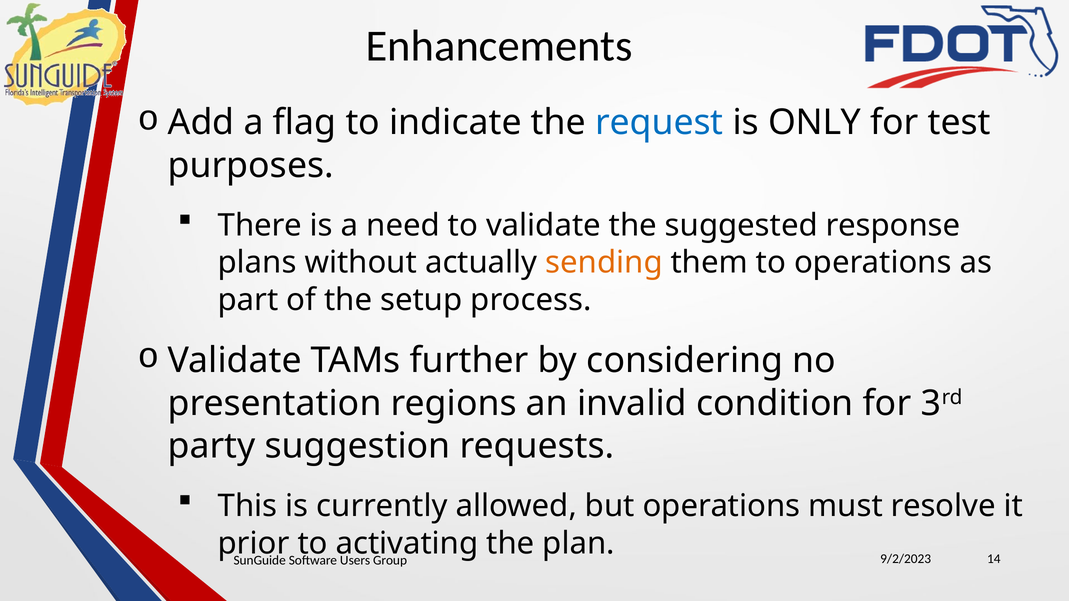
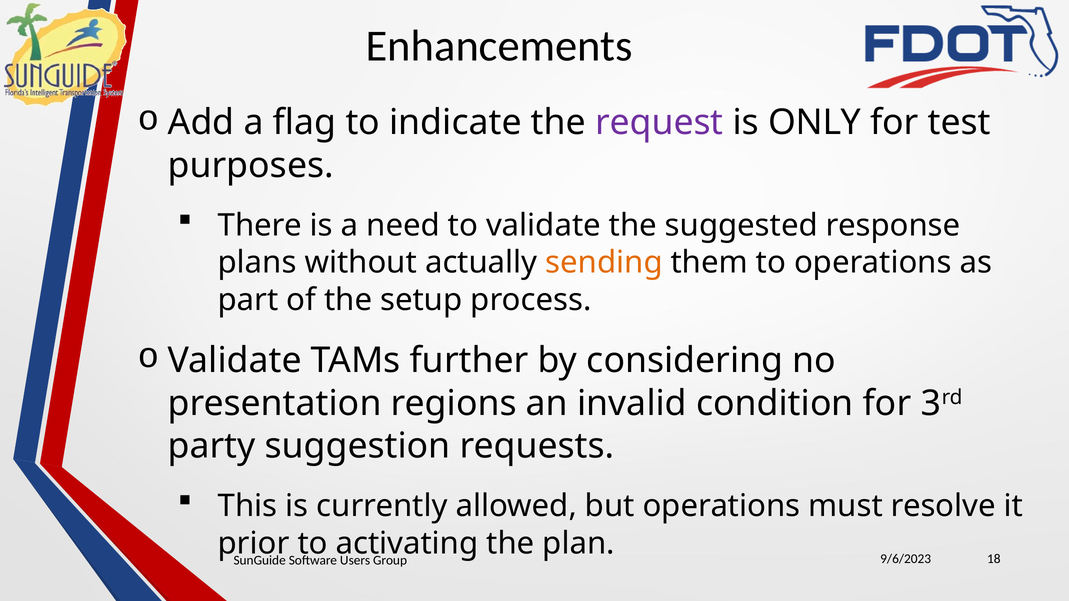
request colour: blue -> purple
9/2/2023: 9/2/2023 -> 9/6/2023
14: 14 -> 18
